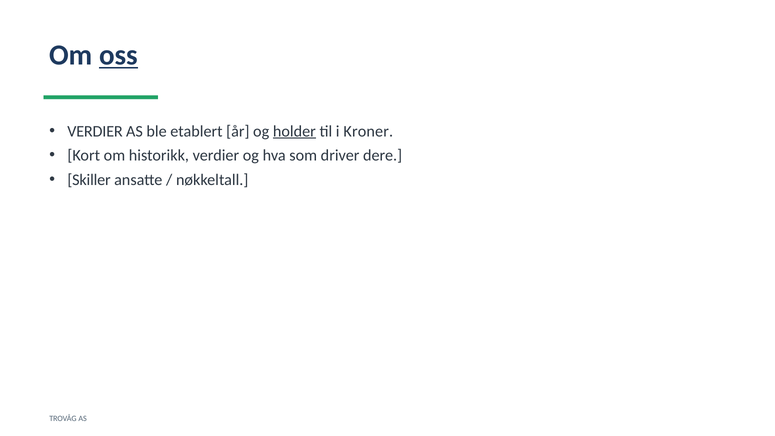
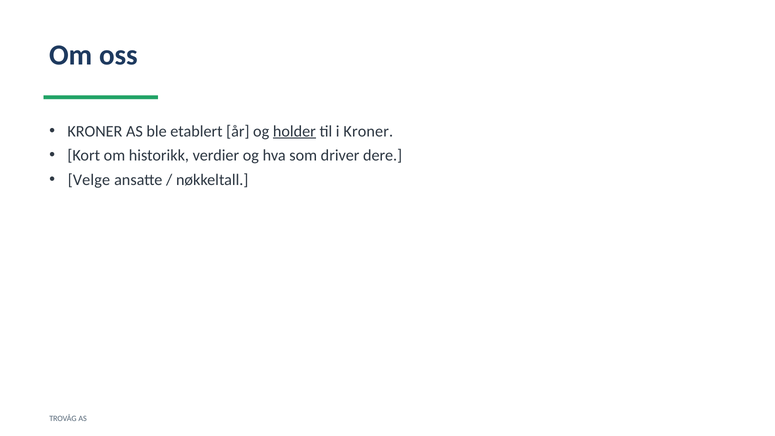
oss underline: present -> none
VERDIER at (95, 131): VERDIER -> KRONER
Skiller: Skiller -> Velge
